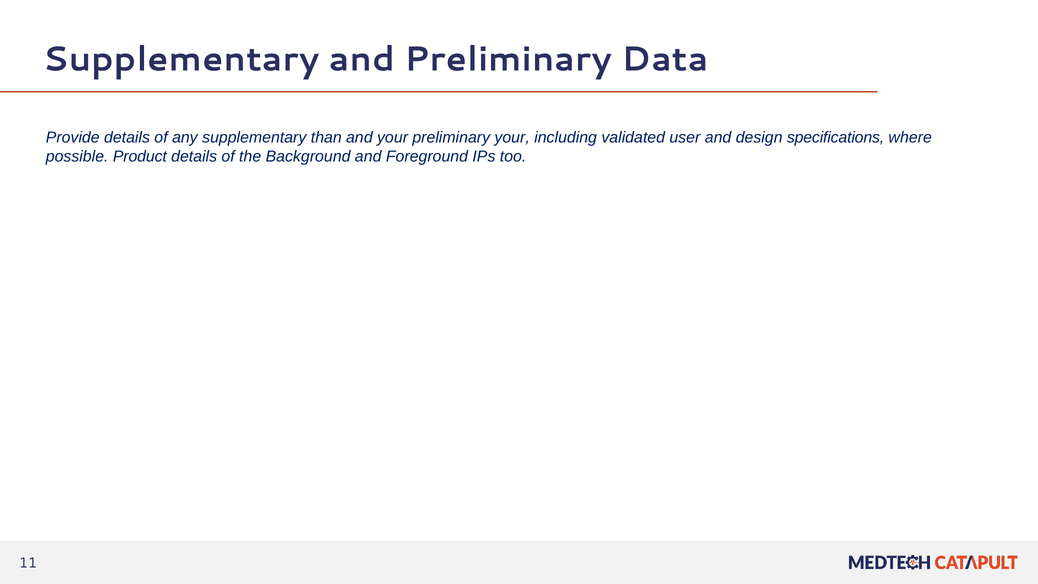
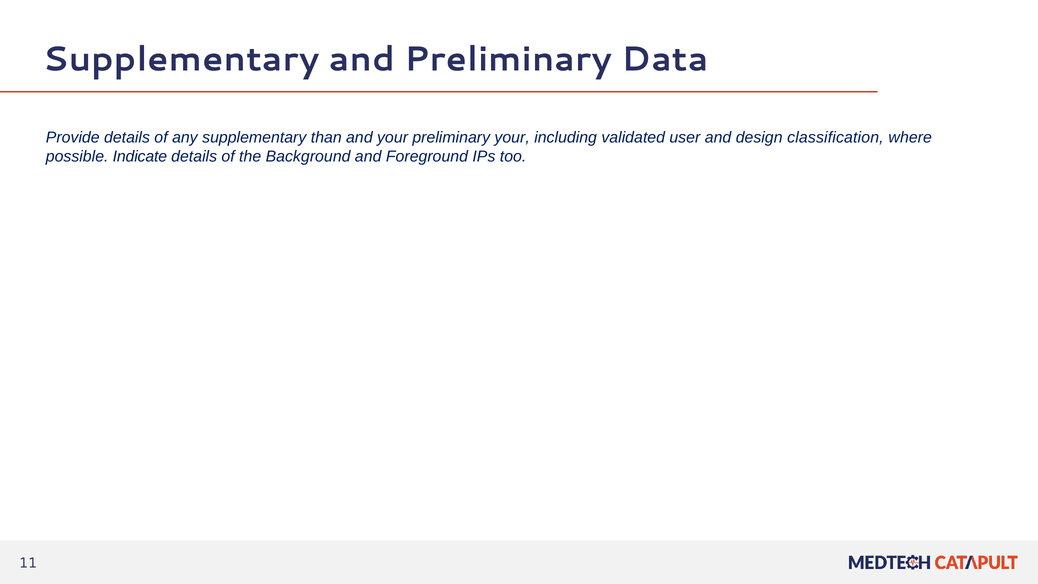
specifications: specifications -> classification
Product: Product -> Indicate
